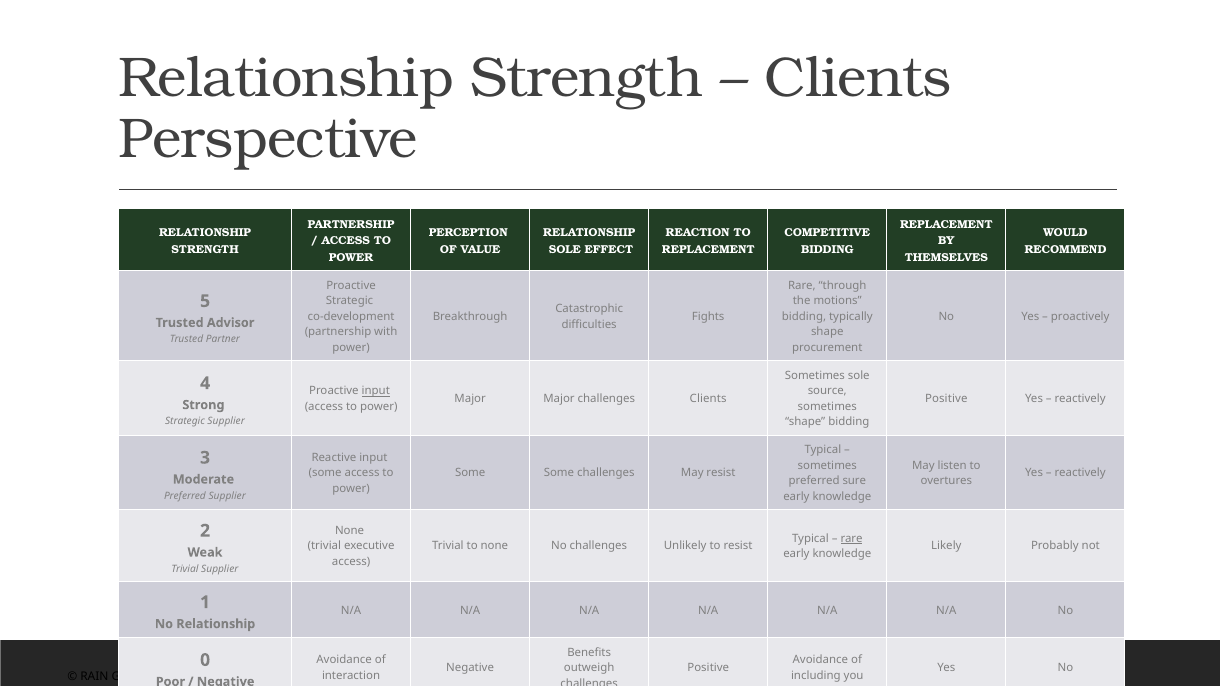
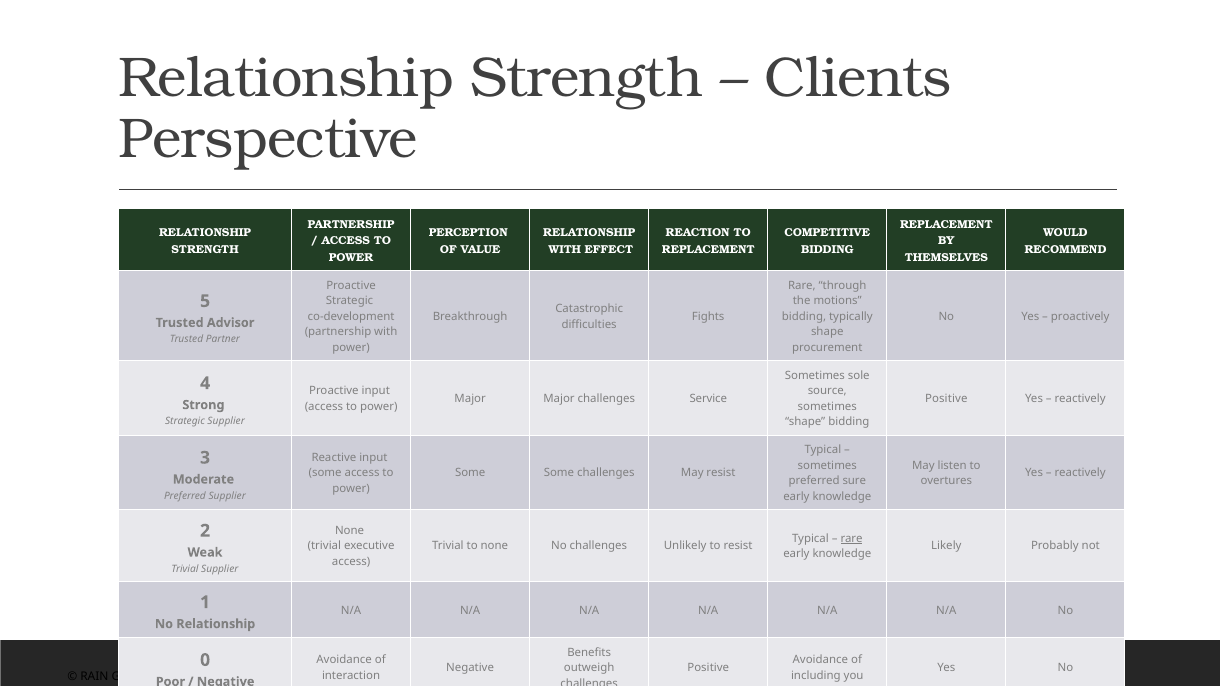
SOLE at (565, 249): SOLE -> WITH
input at (376, 391) underline: present -> none
challenges Clients: Clients -> Service
